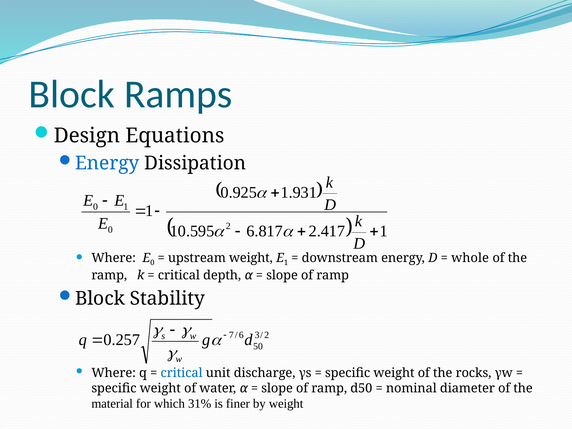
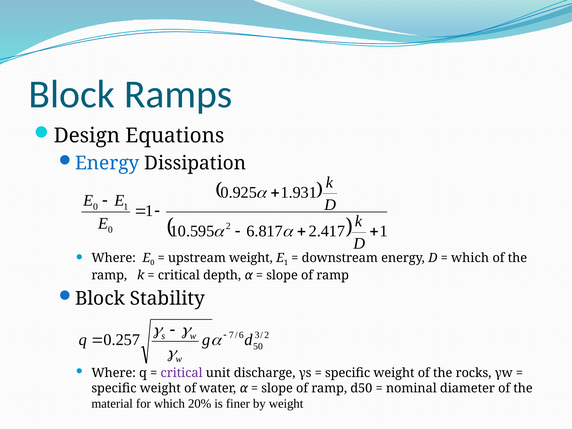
whole at (470, 258): whole -> which
critical at (182, 373) colour: blue -> purple
31%: 31% -> 20%
